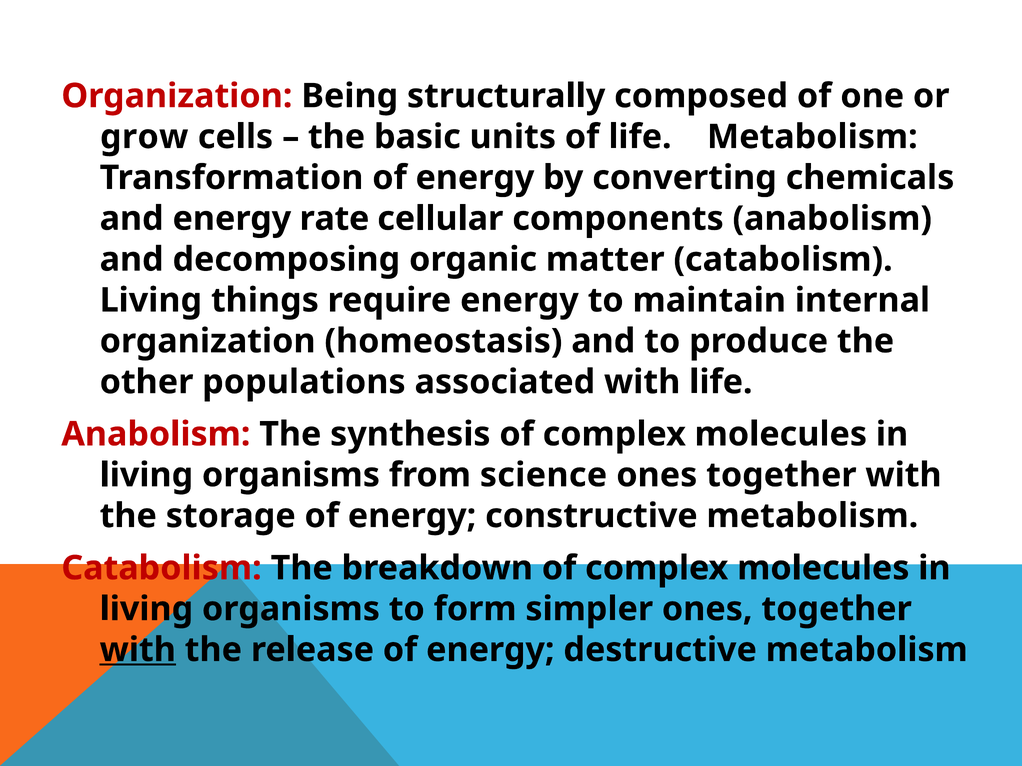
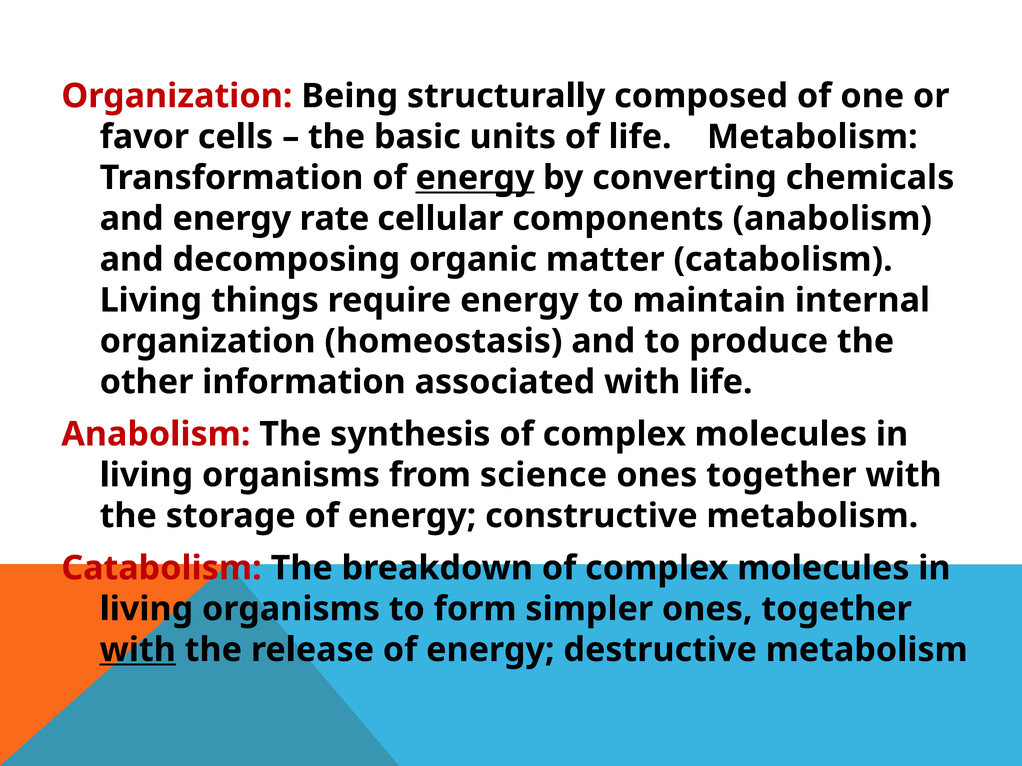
grow: grow -> favor
energy at (475, 178) underline: none -> present
populations: populations -> information
